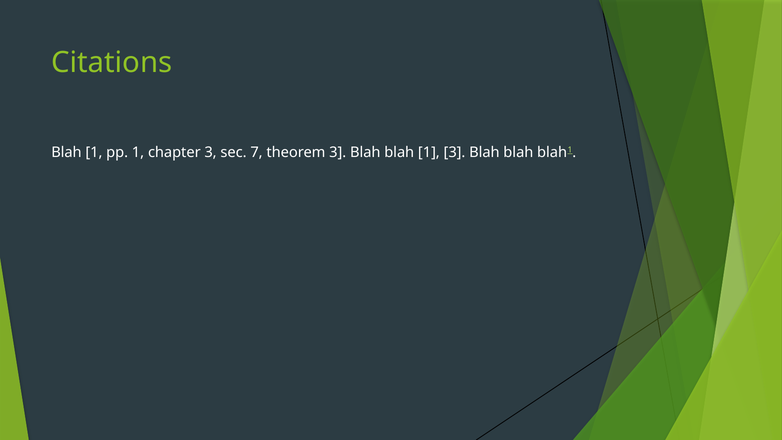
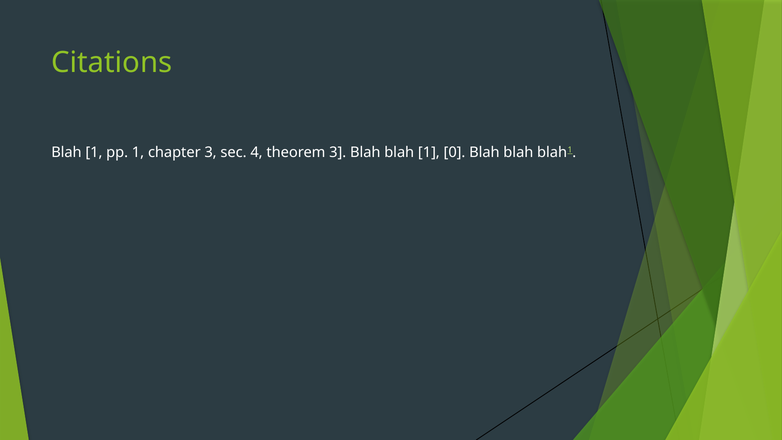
7: 7 -> 4
1 3: 3 -> 0
